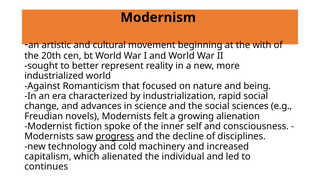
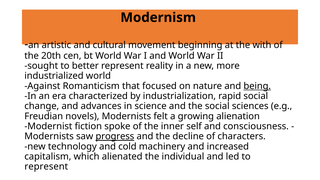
being underline: none -> present
disciplines: disciplines -> characters
continues at (46, 167): continues -> represent
